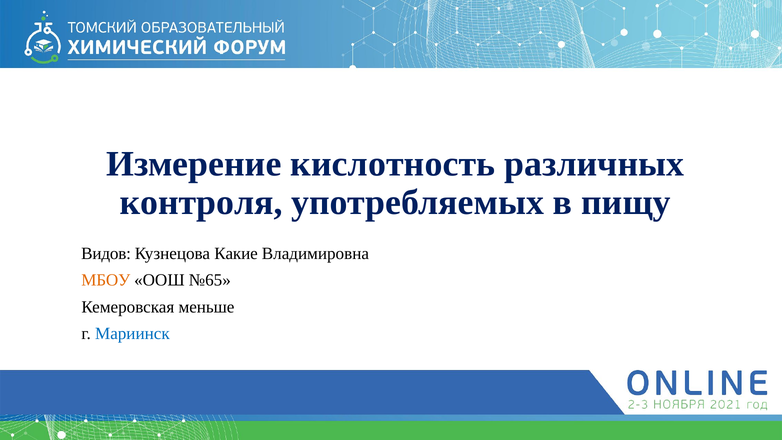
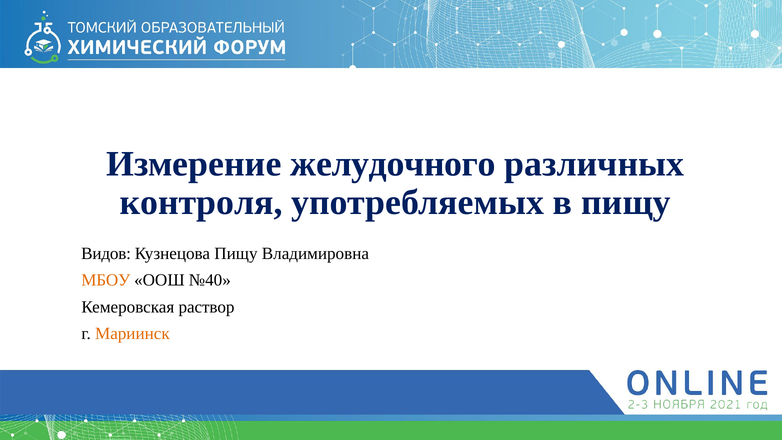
кислотность: кислотность -> желудочного
Кузнецова Какие: Какие -> Пищу
№65: №65 -> №40
меньше: меньше -> раствор
Мариинск colour: blue -> orange
